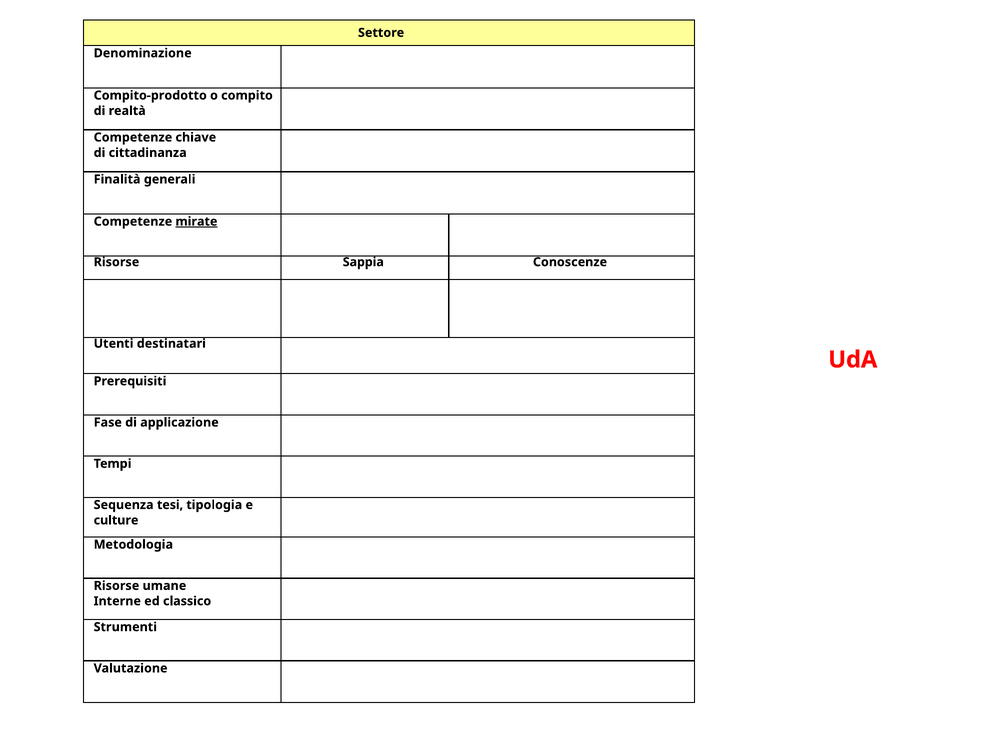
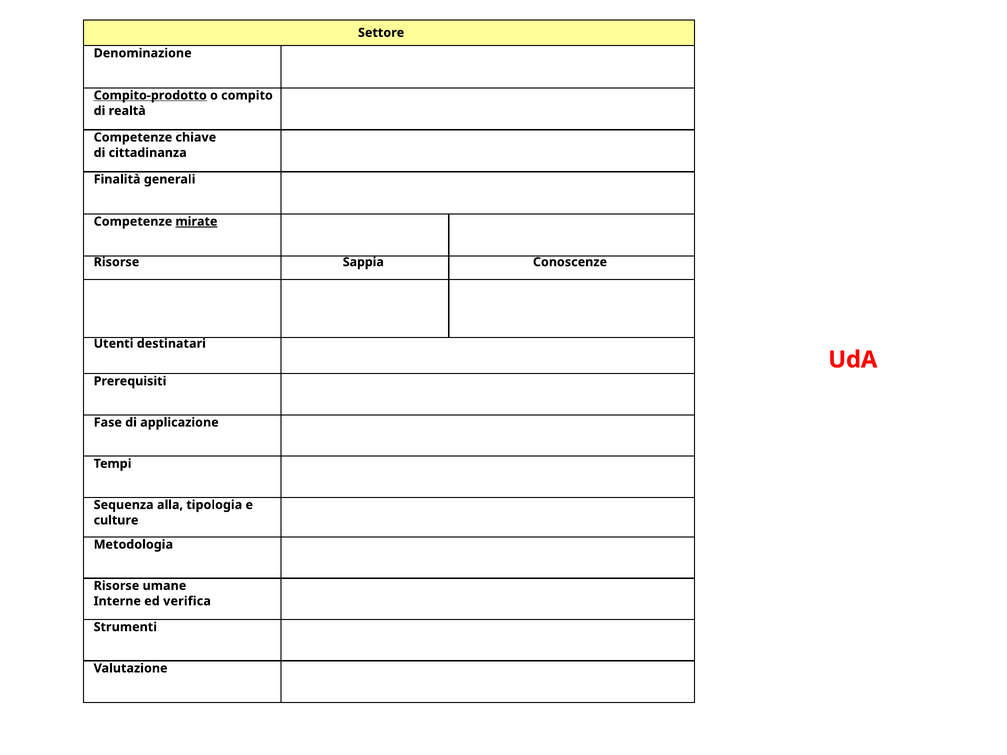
Compito-prodotto underline: none -> present
tesi: tesi -> alla
classico: classico -> verifica
